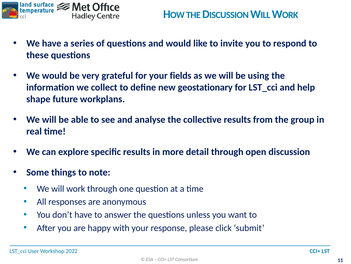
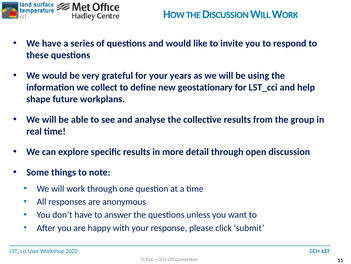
fields: fields -> years
